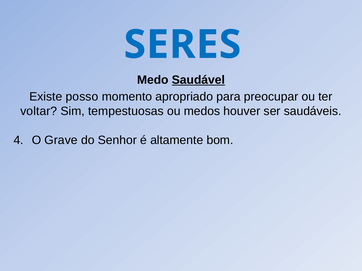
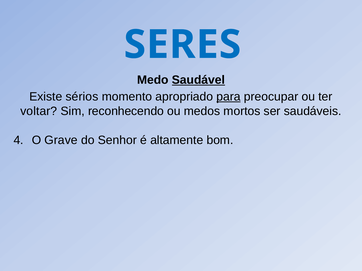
posso: posso -> sérios
para underline: none -> present
tempestuosas: tempestuosas -> reconhecendo
houver: houver -> mortos
